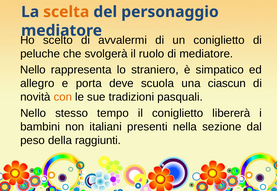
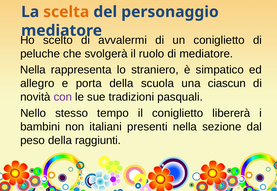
Nello at (33, 70): Nello -> Nella
porta deve: deve -> della
con colour: orange -> purple
